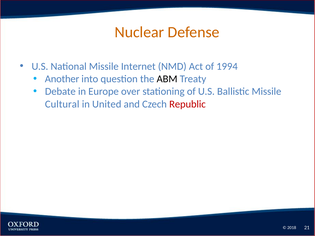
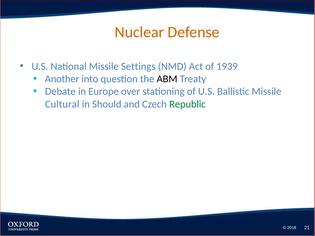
Internet: Internet -> Settings
1994: 1994 -> 1939
United: United -> Should
Republic colour: red -> green
